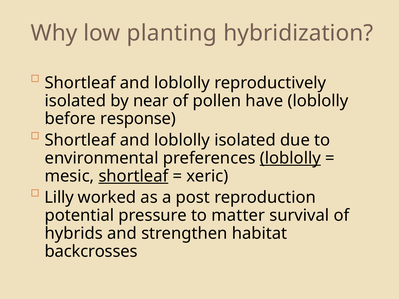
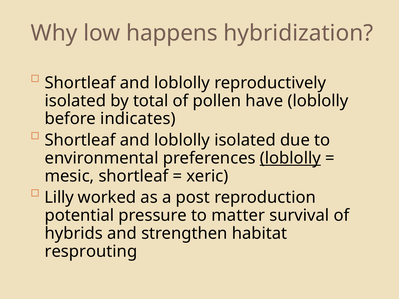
planting: planting -> happens
near: near -> total
response: response -> indicates
shortleaf at (133, 176) underline: present -> none
backcrosses: backcrosses -> resprouting
